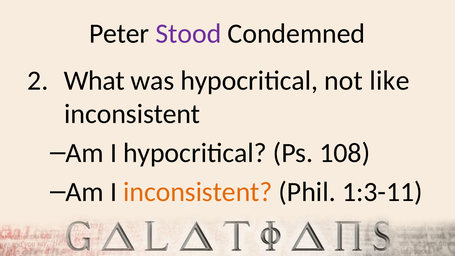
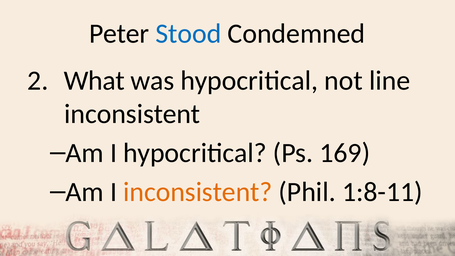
Stood colour: purple -> blue
like: like -> line
108: 108 -> 169
1:3-11: 1:3-11 -> 1:8-11
